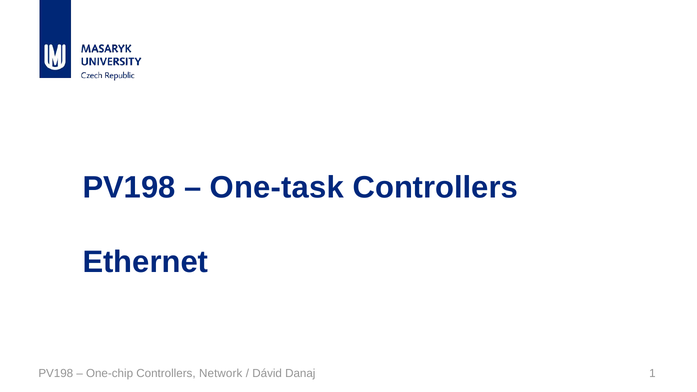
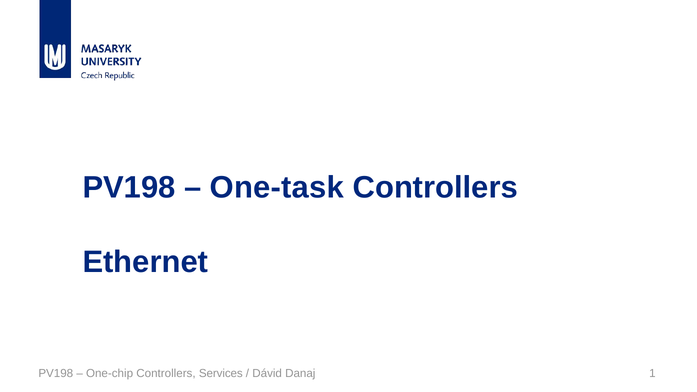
Network: Network -> Services
